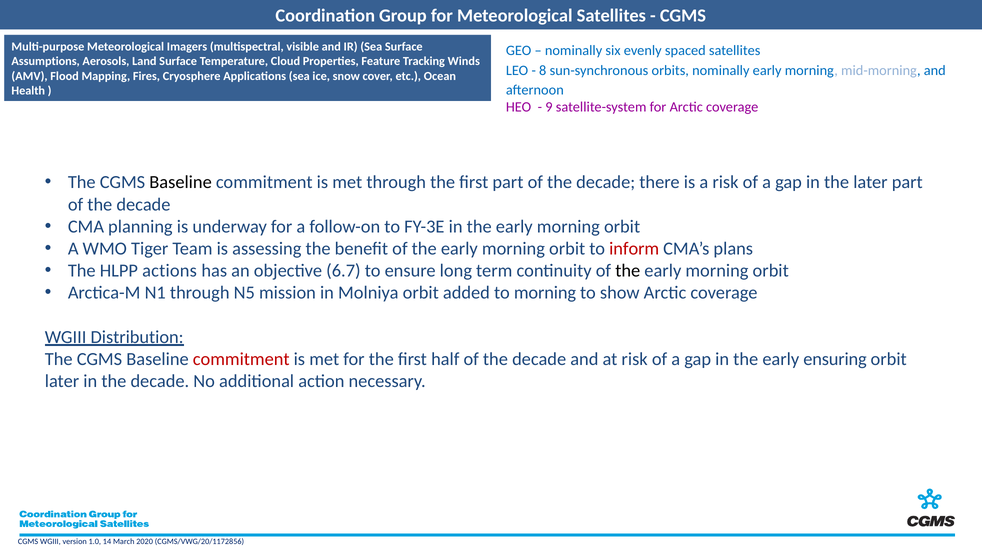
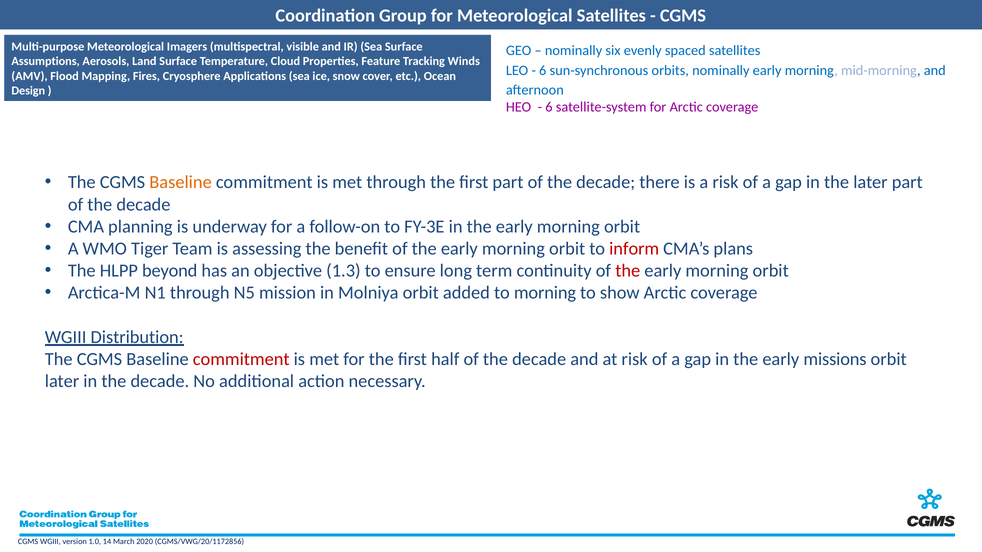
8 at (543, 70): 8 -> 6
Health: Health -> Design
9 at (549, 107): 9 -> 6
Baseline at (181, 183) colour: black -> orange
actions: actions -> beyond
6.7: 6.7 -> 1.3
the at (628, 271) colour: black -> red
ensuring: ensuring -> missions
